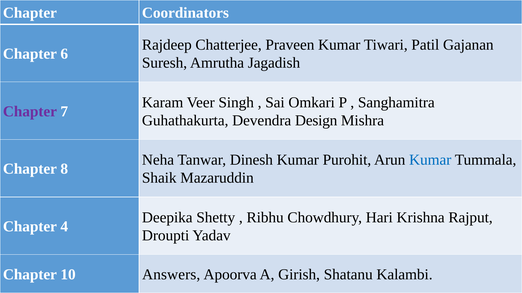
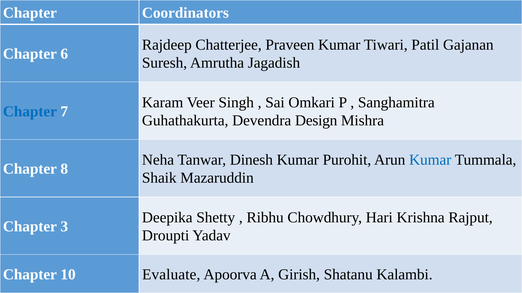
Chapter at (30, 112) colour: purple -> blue
4: 4 -> 3
Answers: Answers -> Evaluate
